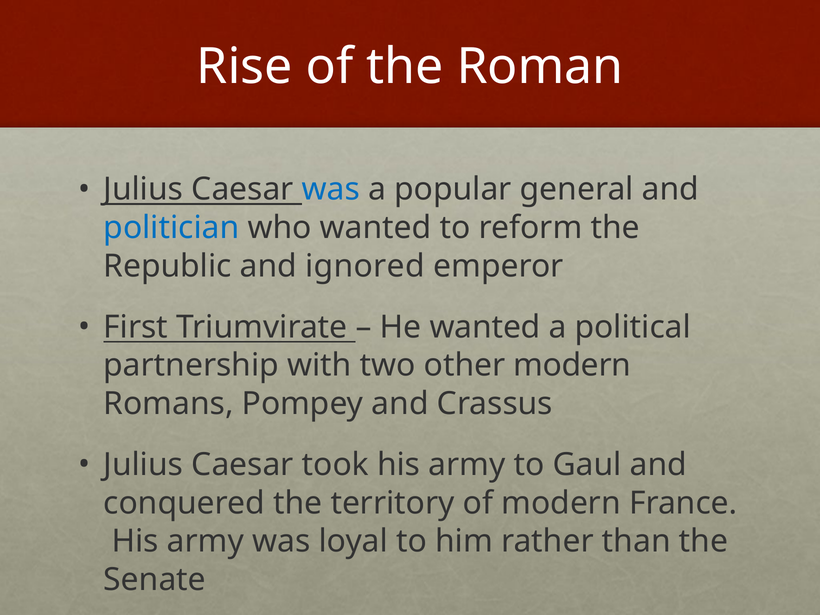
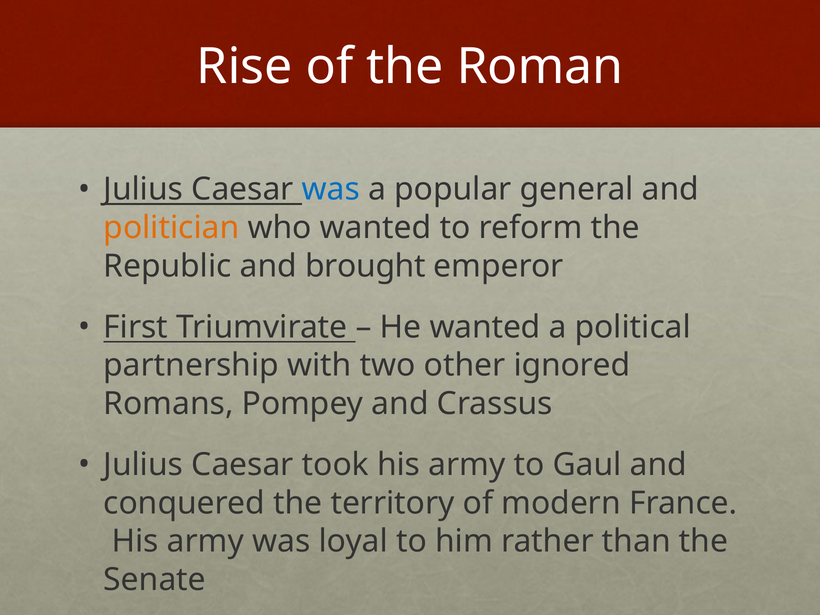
politician colour: blue -> orange
ignored: ignored -> brought
other modern: modern -> ignored
